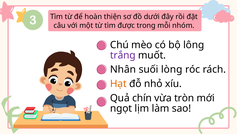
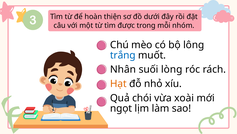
trắng colour: purple -> blue
chín: chín -> chói
tròn: tròn -> xoài
